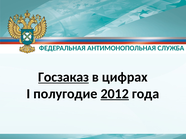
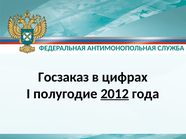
Госзаказ underline: present -> none
